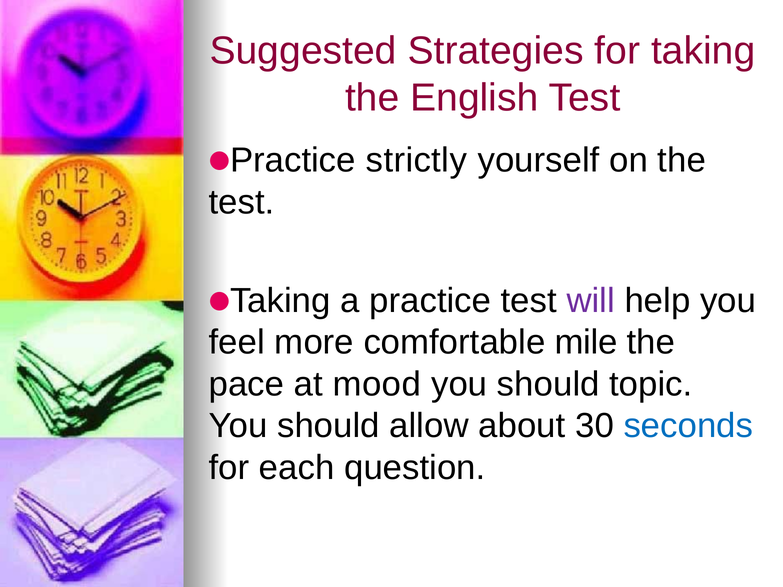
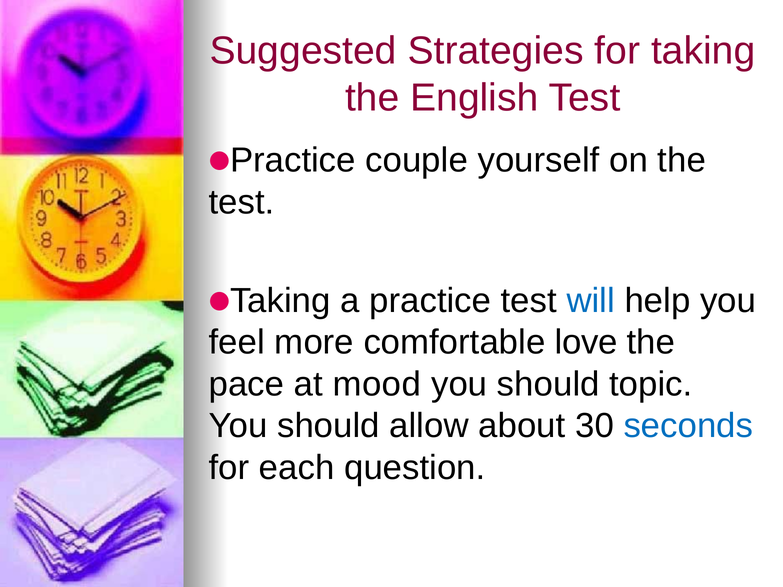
strictly: strictly -> couple
will colour: purple -> blue
mile: mile -> love
